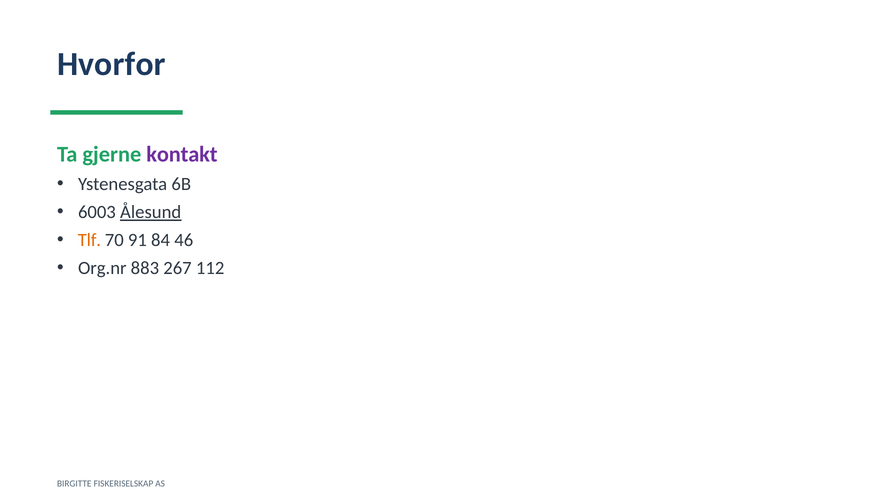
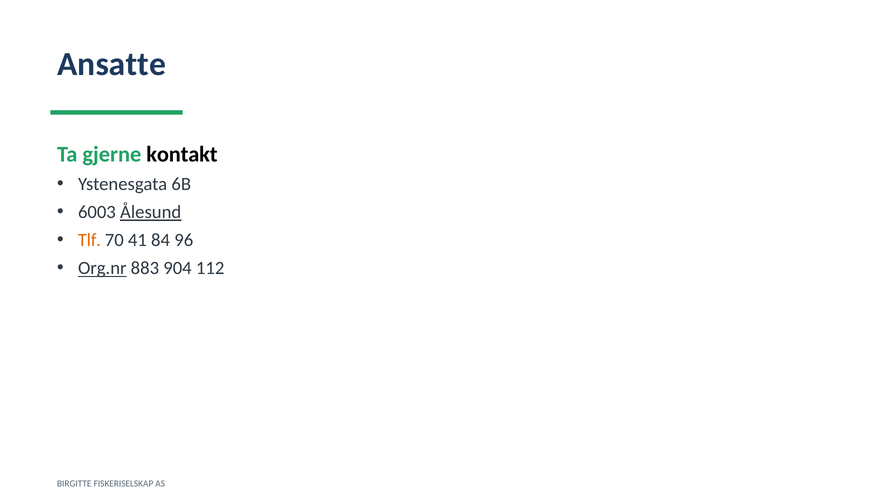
Hvorfor: Hvorfor -> Ansatte
kontakt colour: purple -> black
91: 91 -> 41
46: 46 -> 96
Org.nr underline: none -> present
267: 267 -> 904
